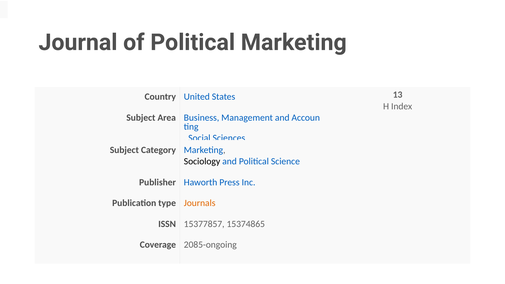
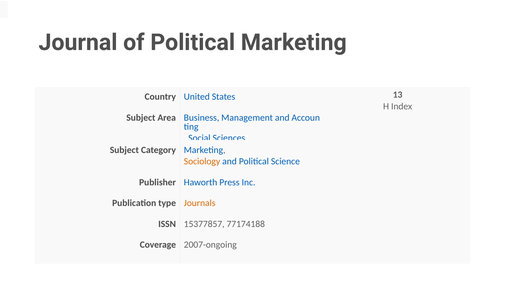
Sociology colour: black -> orange
15374865: 15374865 -> 77174188
2085-ongoing: 2085-ongoing -> 2007-ongoing
